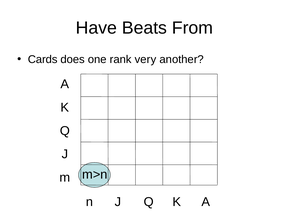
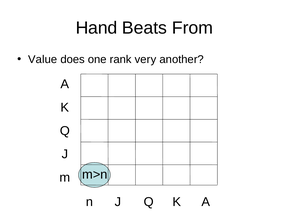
Have: Have -> Hand
Cards: Cards -> Value
